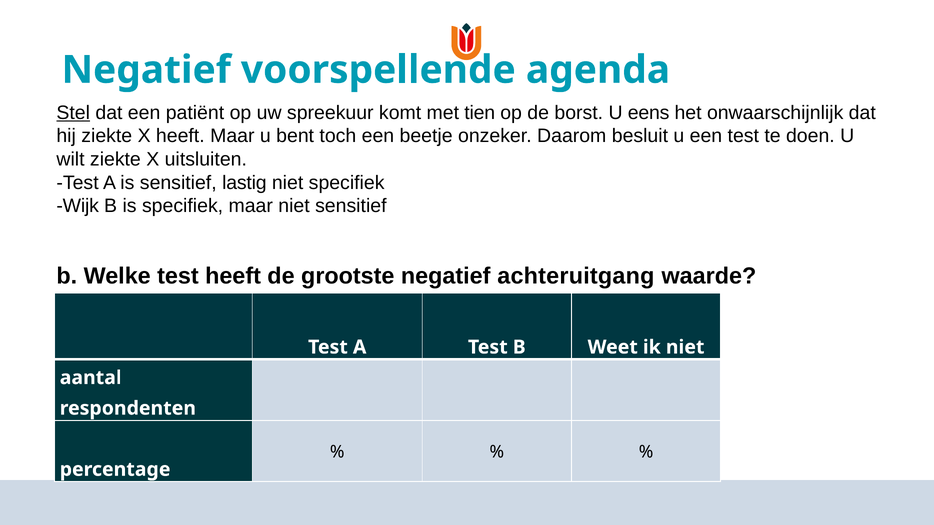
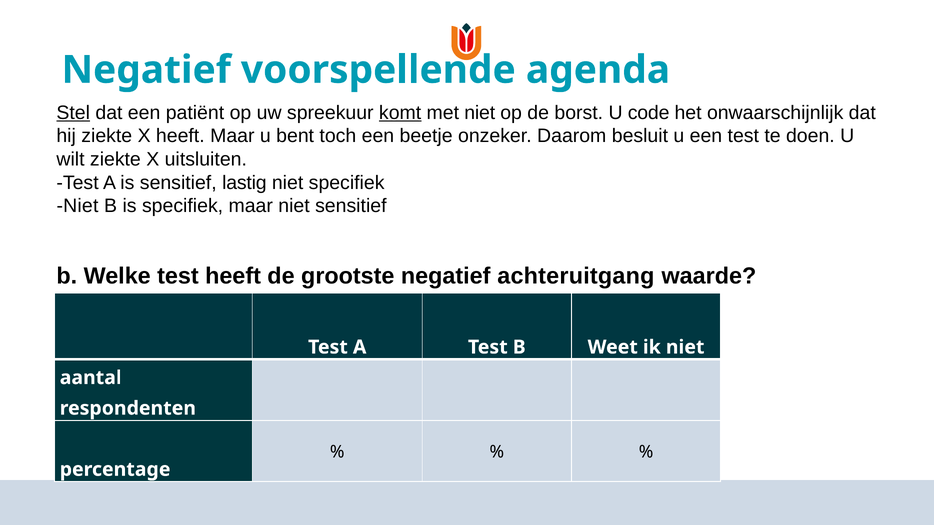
komt underline: none -> present
met tien: tien -> niet
eens: eens -> code
Wijk at (78, 206): Wijk -> Niet
